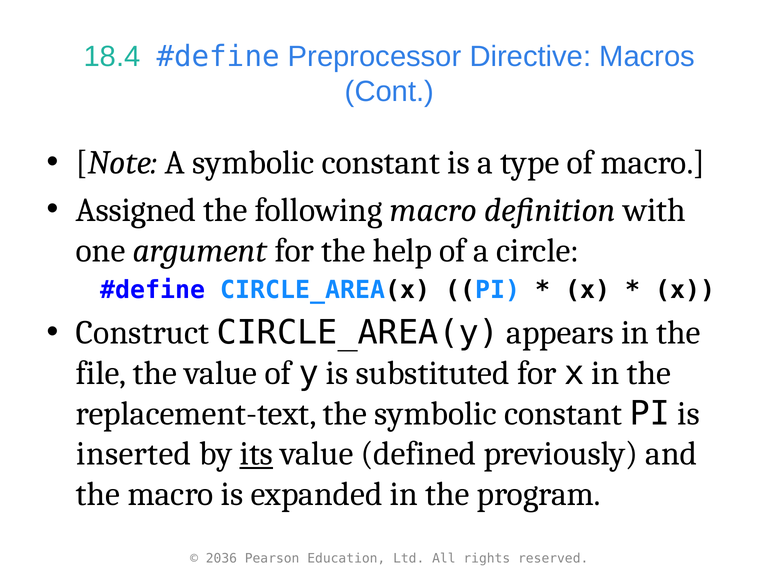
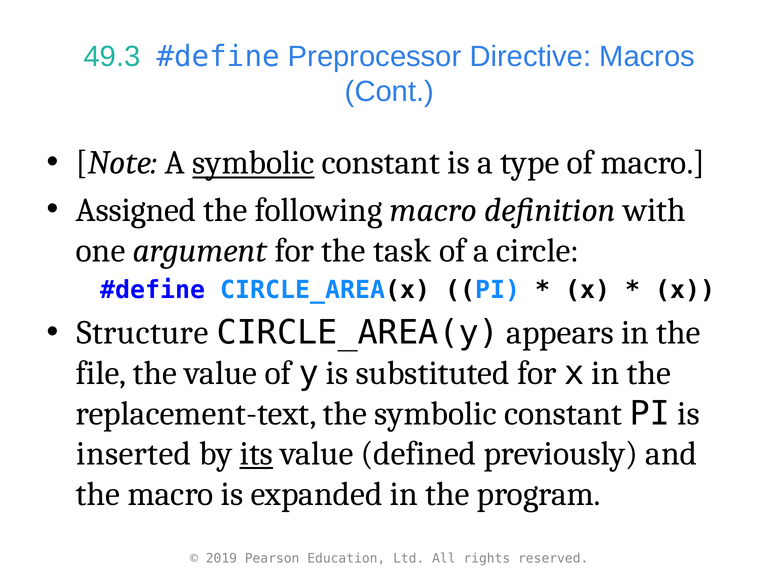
18.4: 18.4 -> 49.3
symbolic at (253, 163) underline: none -> present
help: help -> task
Construct: Construct -> Structure
2036: 2036 -> 2019
